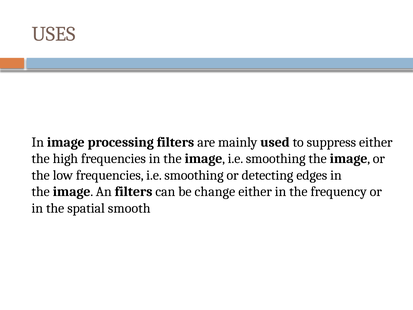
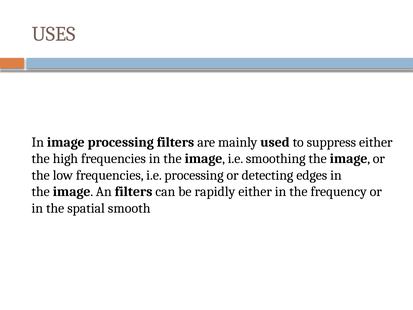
frequencies i.e smoothing: smoothing -> processing
change: change -> rapidly
